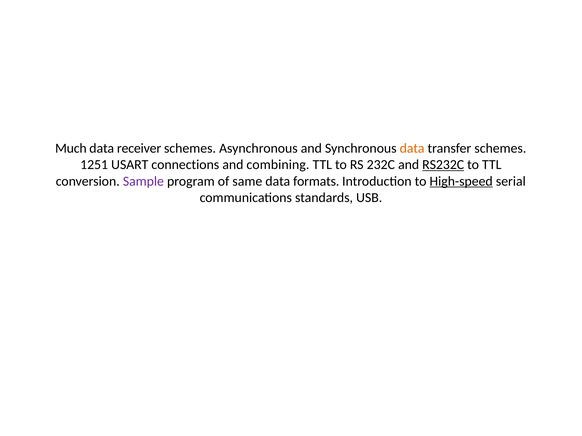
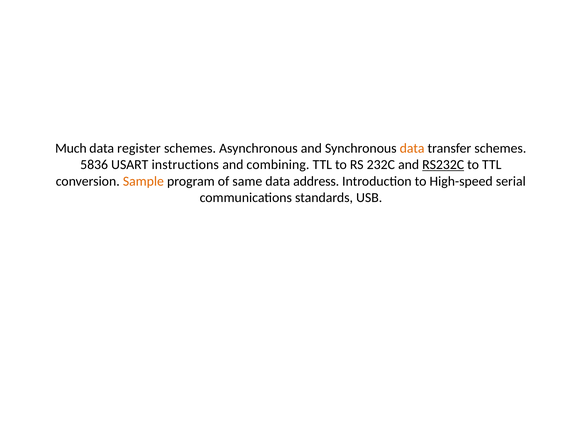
receiver: receiver -> register
1251: 1251 -> 5836
connections: connections -> instructions
Sample colour: purple -> orange
formats: formats -> address
High-speed underline: present -> none
